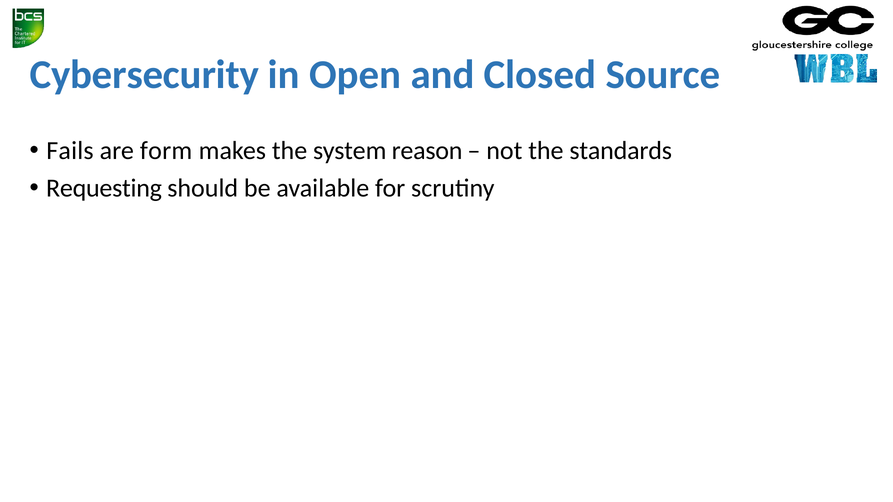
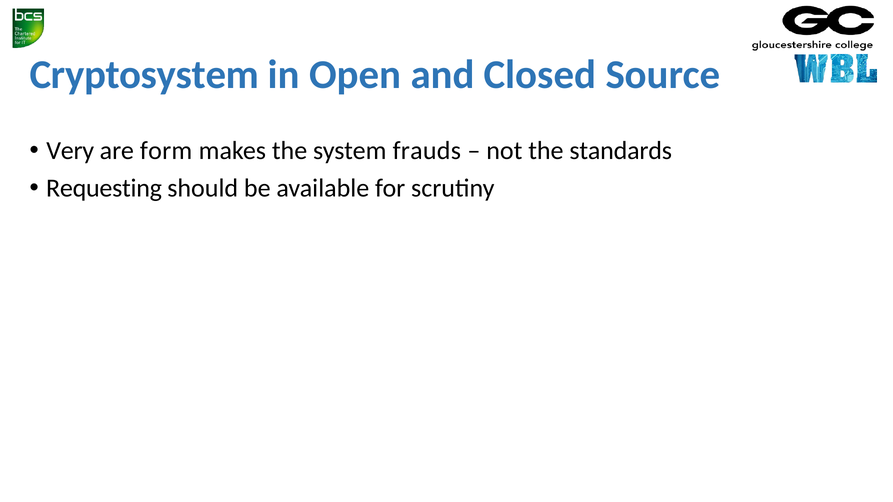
Cybersecurity: Cybersecurity -> Cryptosystem
Fails: Fails -> Very
reason: reason -> frauds
